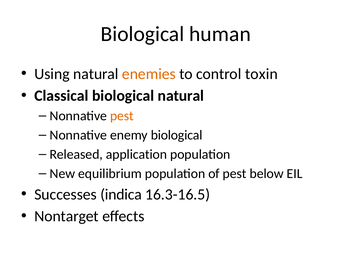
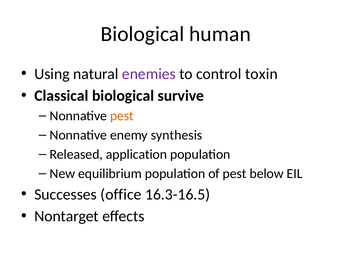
enemies colour: orange -> purple
biological natural: natural -> survive
enemy biological: biological -> synthesis
indica: indica -> office
